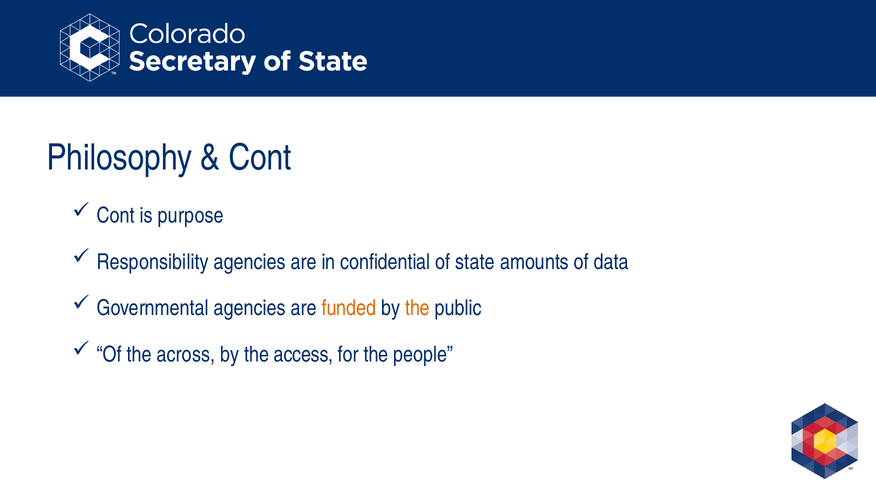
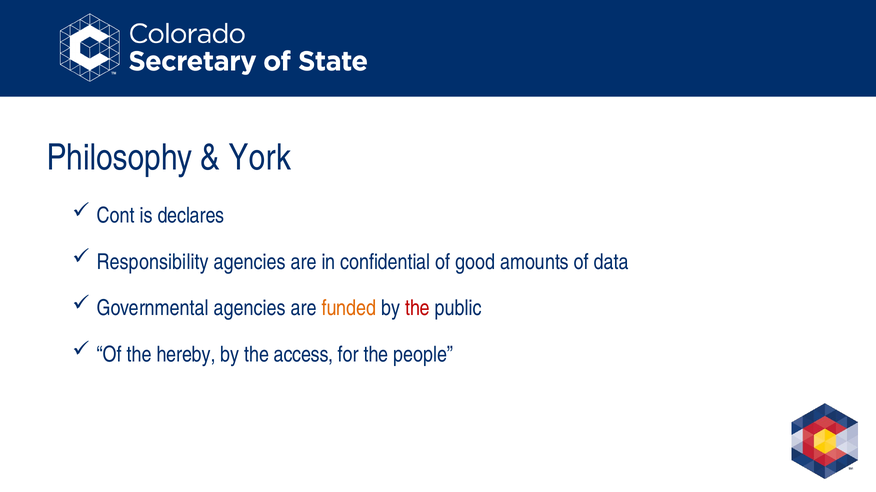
Cont at (260, 158): Cont -> York
purpose: purpose -> declares
state: state -> good
the at (418, 309) colour: orange -> red
across: across -> hereby
